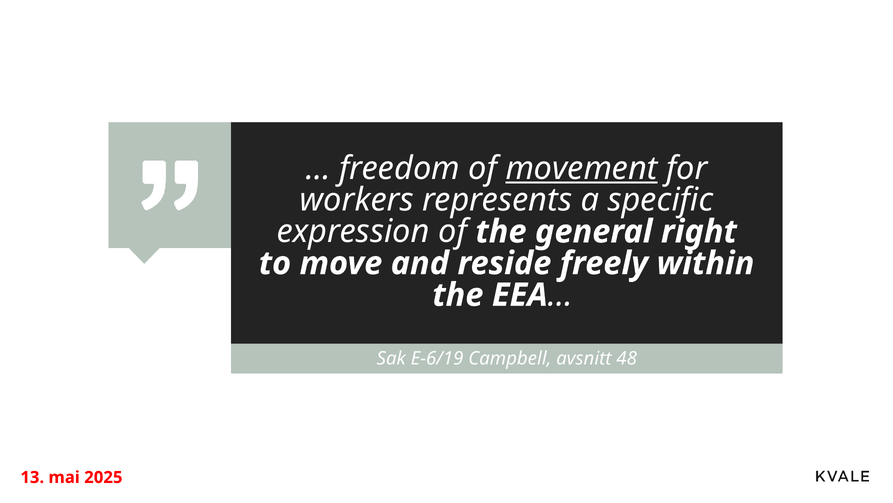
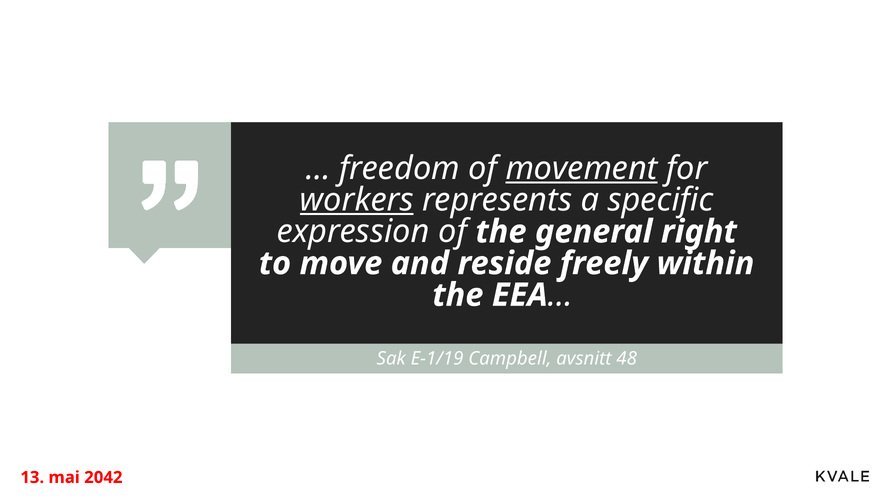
workers underline: none -> present
E-6/19: E-6/19 -> E-1/19
2025: 2025 -> 2042
